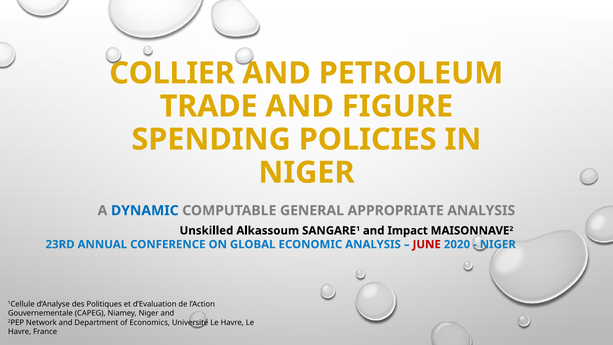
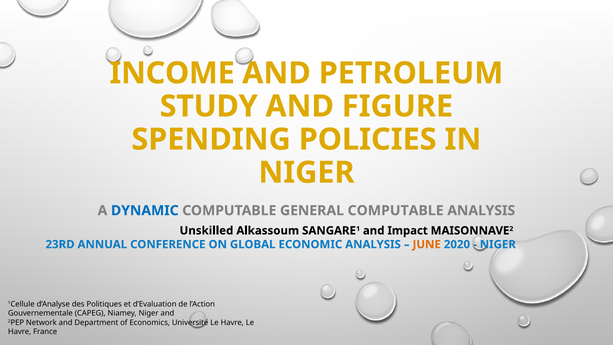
COLLIER: COLLIER -> INCOME
TRADE: TRADE -> STUDY
GENERAL APPROPRIATE: APPROPRIATE -> COMPUTABLE
JUNE colour: red -> orange
